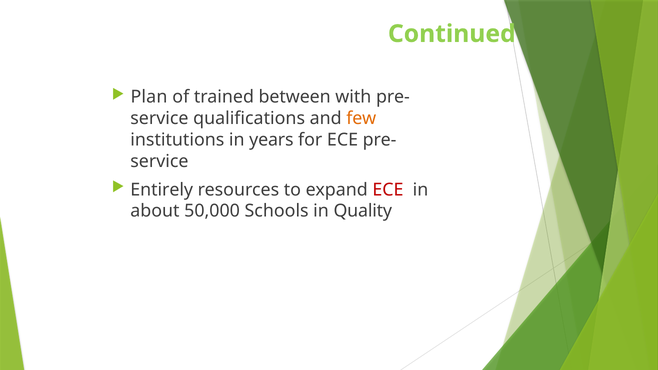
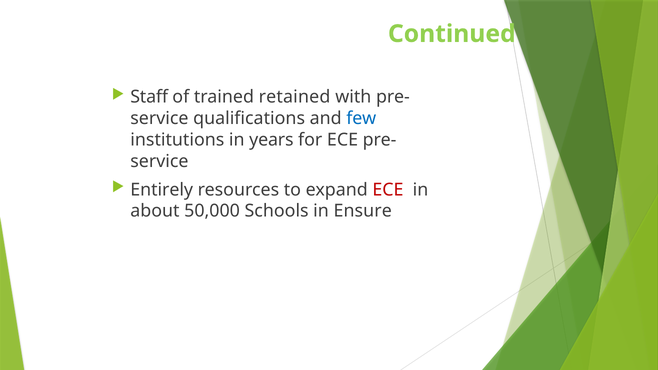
Plan: Plan -> Staff
between: between -> retained
few colour: orange -> blue
Quality: Quality -> Ensure
